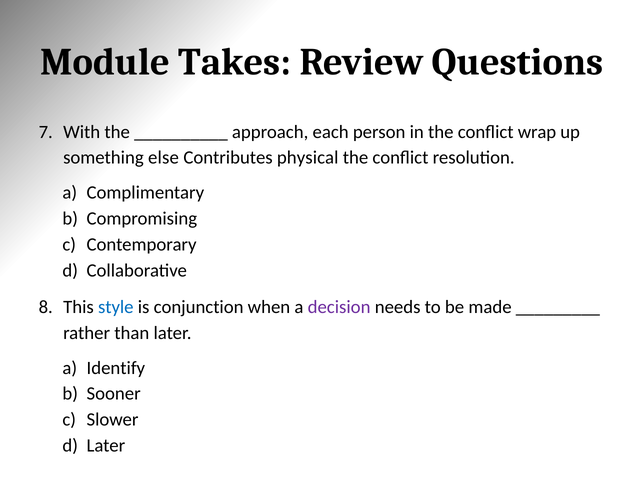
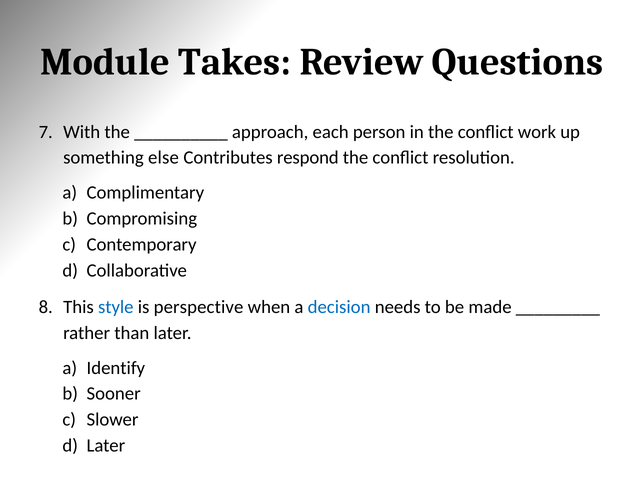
wrap: wrap -> work
physical: physical -> respond
conjunction: conjunction -> perspective
decision colour: purple -> blue
